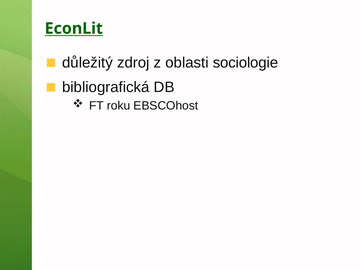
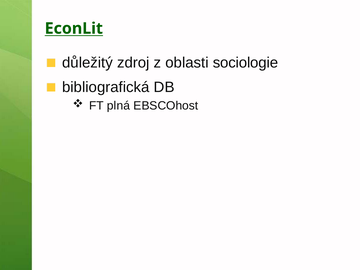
roku: roku -> plná
